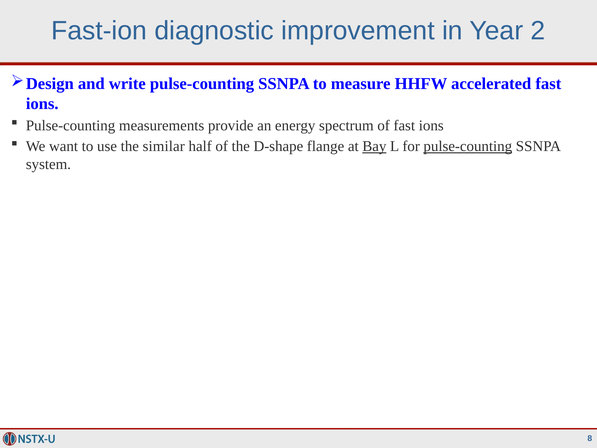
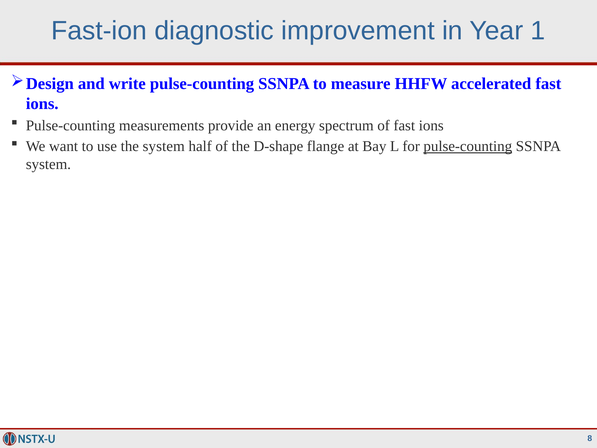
2: 2 -> 1
the similar: similar -> system
Bay underline: present -> none
